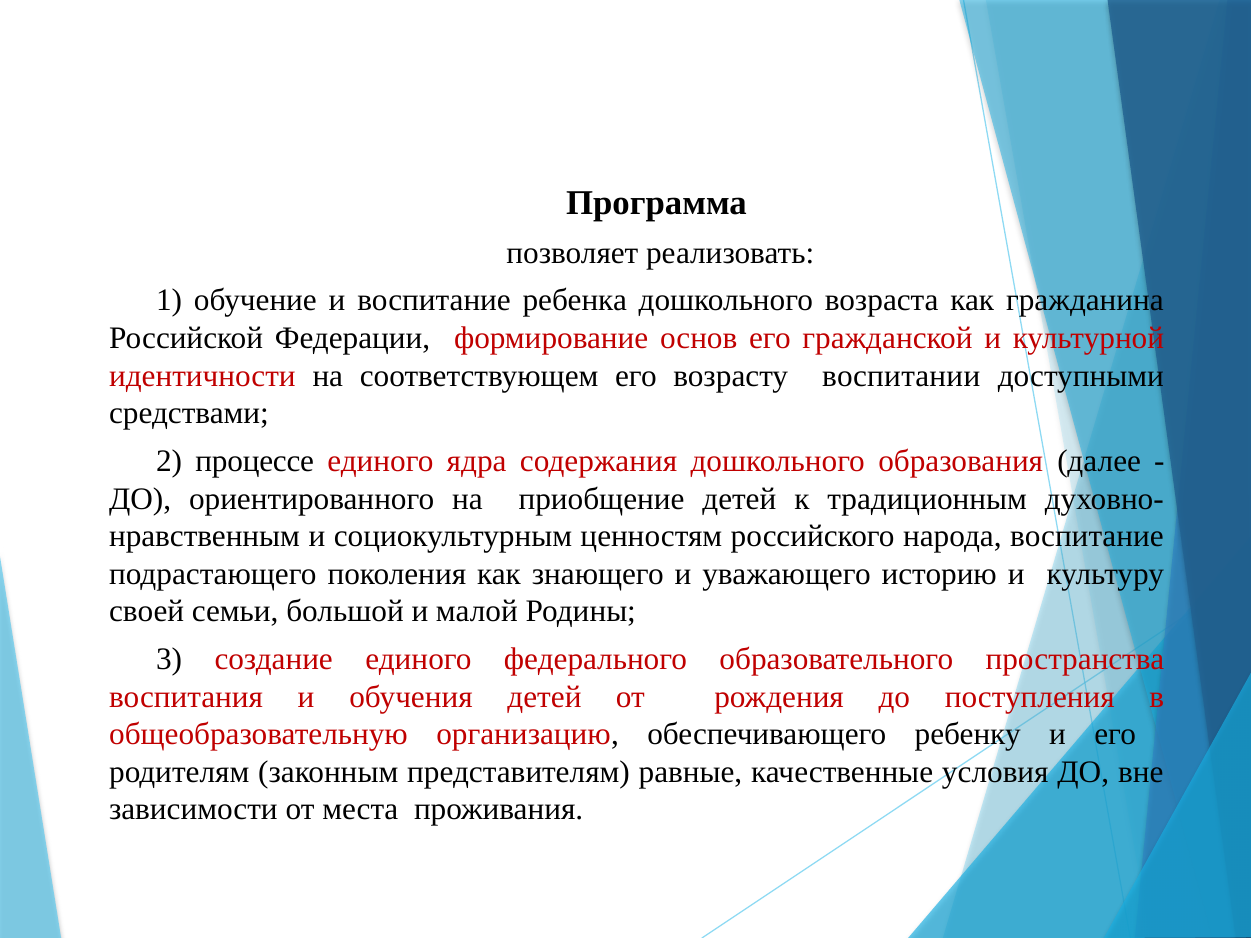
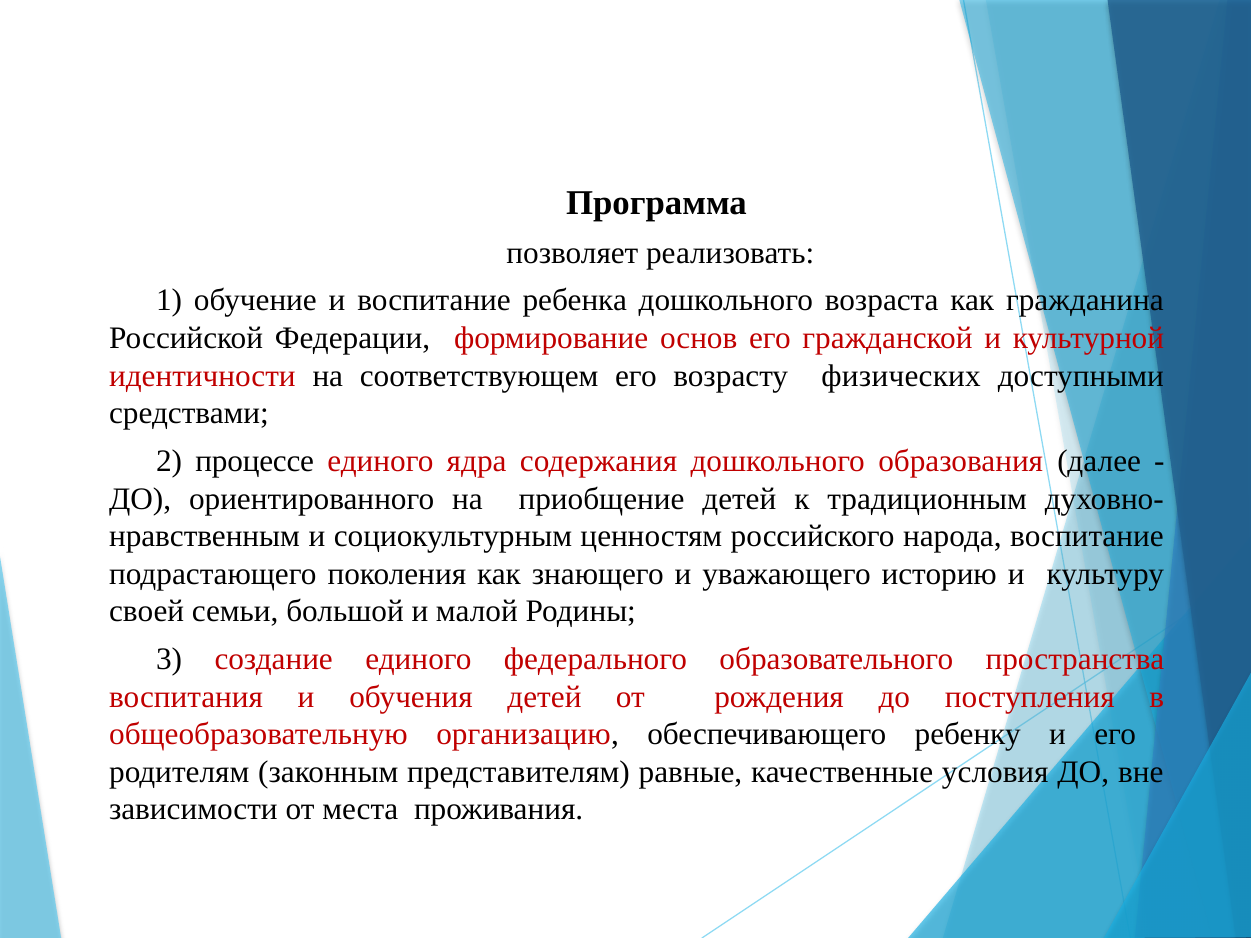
воспитании: воспитании -> физических
